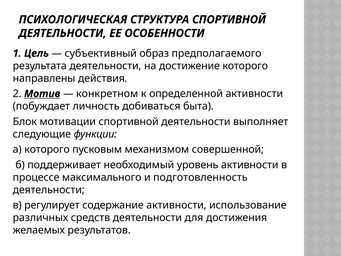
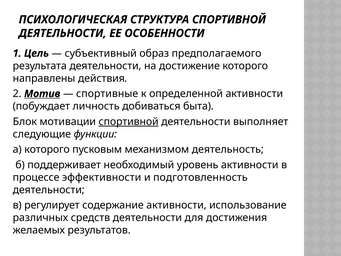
конкретном: конкретном -> спортивные
спортивной at (129, 121) underline: none -> present
совершенной: совершенной -> деятельность
максимального: максимального -> эффективности
